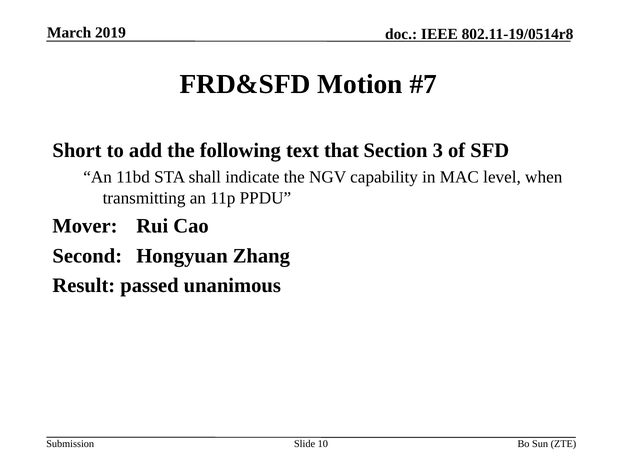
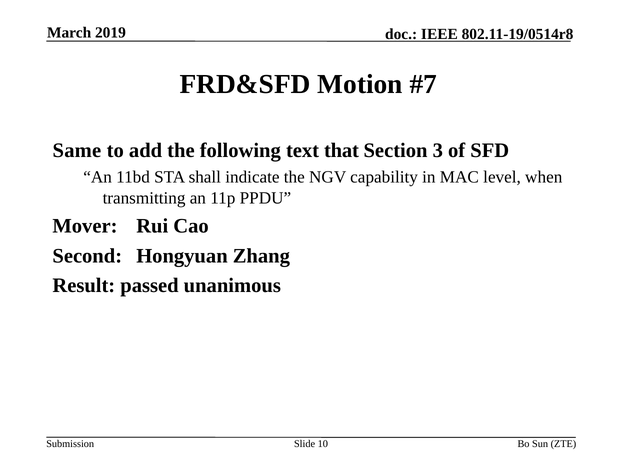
Short: Short -> Same
